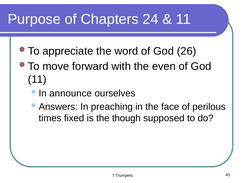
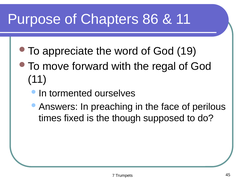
24: 24 -> 86
26: 26 -> 19
even: even -> regal
announce: announce -> tormented
